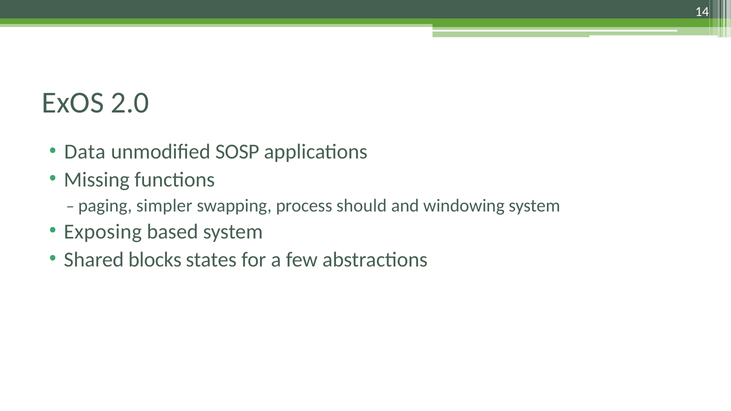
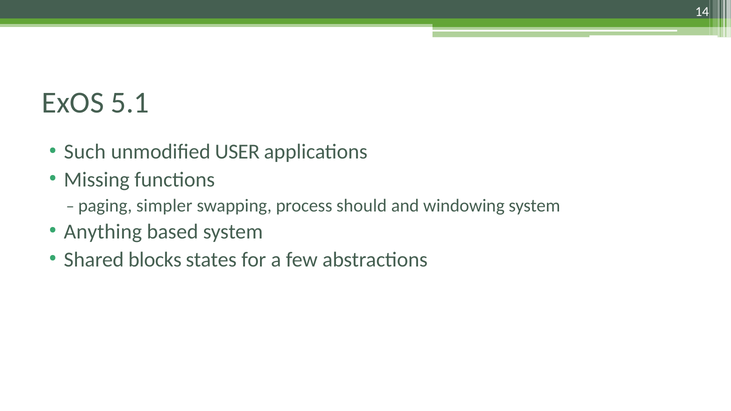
2.0: 2.0 -> 5.1
Data: Data -> Such
SOSP: SOSP -> USER
Exposing: Exposing -> Anything
